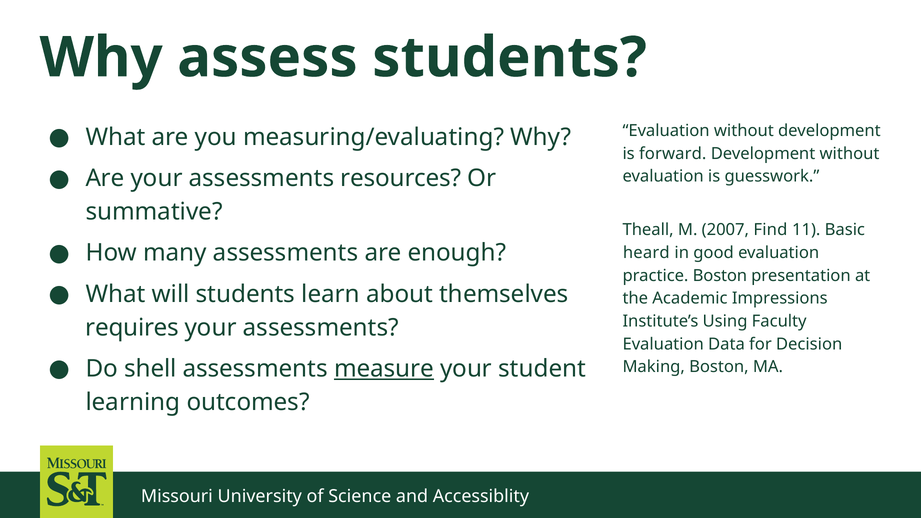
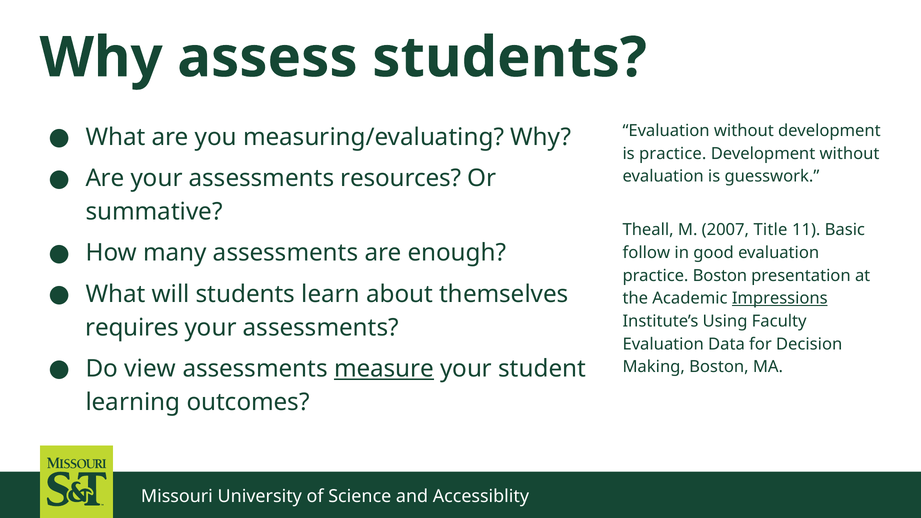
is forward: forward -> practice
Find: Find -> Title
heard: heard -> follow
Impressions underline: none -> present
shell: shell -> view
